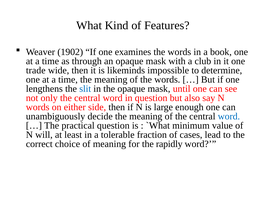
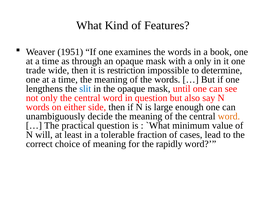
1902: 1902 -> 1951
a club: club -> only
likeminds: likeminds -> restriction
word at (229, 117) colour: blue -> orange
